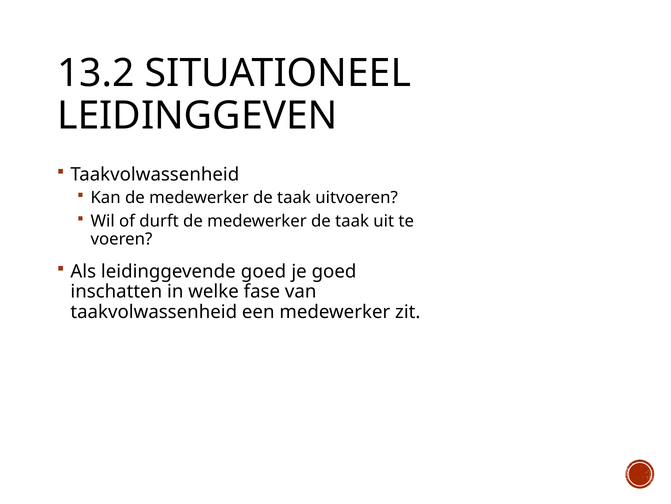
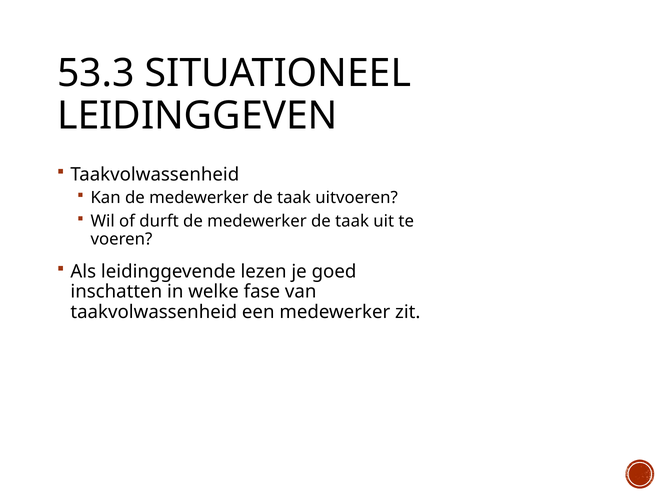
13.2: 13.2 -> 53.3
leidinggevende goed: goed -> lezen
